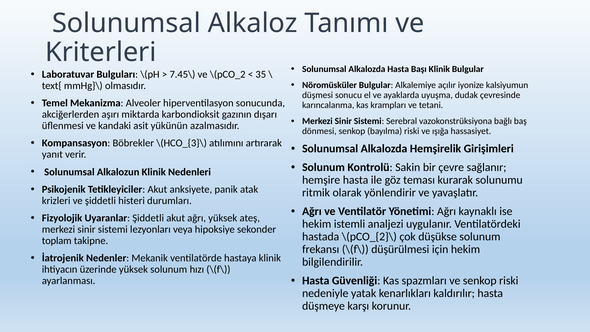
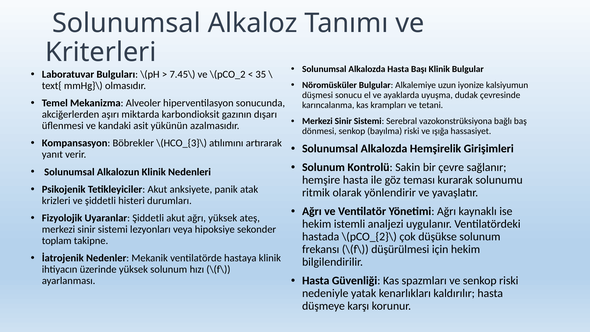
açılır: açılır -> uzun
